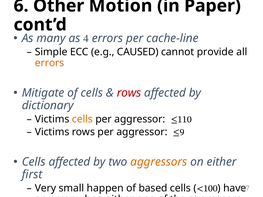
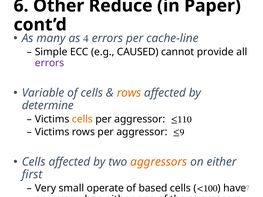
Motion: Motion -> Reduce
errors at (50, 63) colour: orange -> purple
Mitigate: Mitigate -> Variable
rows at (129, 93) colour: red -> orange
dictionary: dictionary -> determine
happen: happen -> operate
